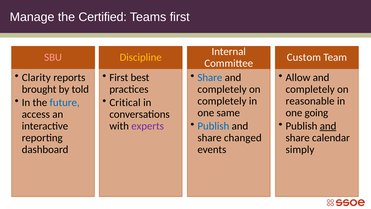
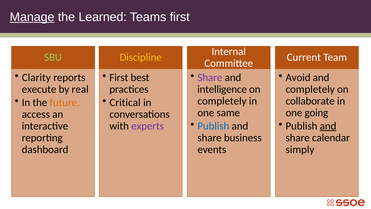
Manage underline: none -> present
Certified: Certified -> Learned
SBU colour: pink -> light green
Custom: Custom -> Current
Share at (210, 77) colour: blue -> purple
Allow: Allow -> Avoid
brought: brought -> execute
told: told -> real
completely at (222, 89): completely -> intelligence
reasonable: reasonable -> collaborate
future colour: blue -> orange
changed: changed -> business
